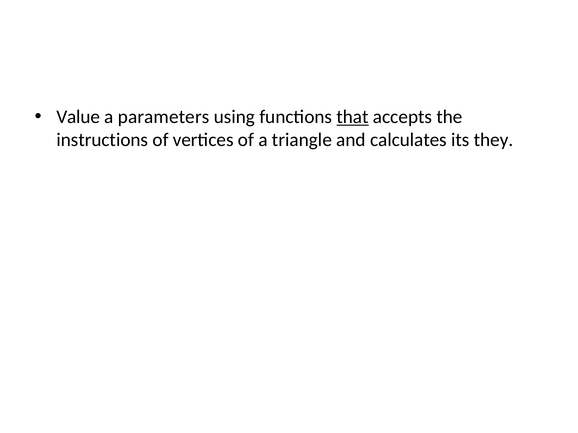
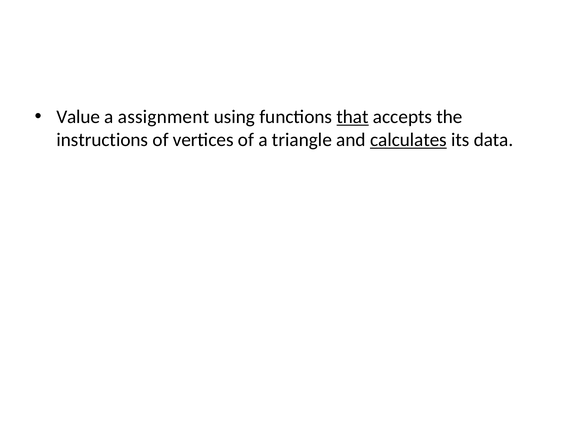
parameters: parameters -> assignment
calculates underline: none -> present
they: they -> data
